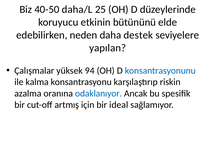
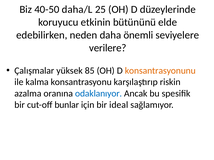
destek: destek -> önemli
yapılan: yapılan -> verilere
94: 94 -> 85
konsantrasyonunu colour: blue -> orange
artmış: artmış -> bunlar
